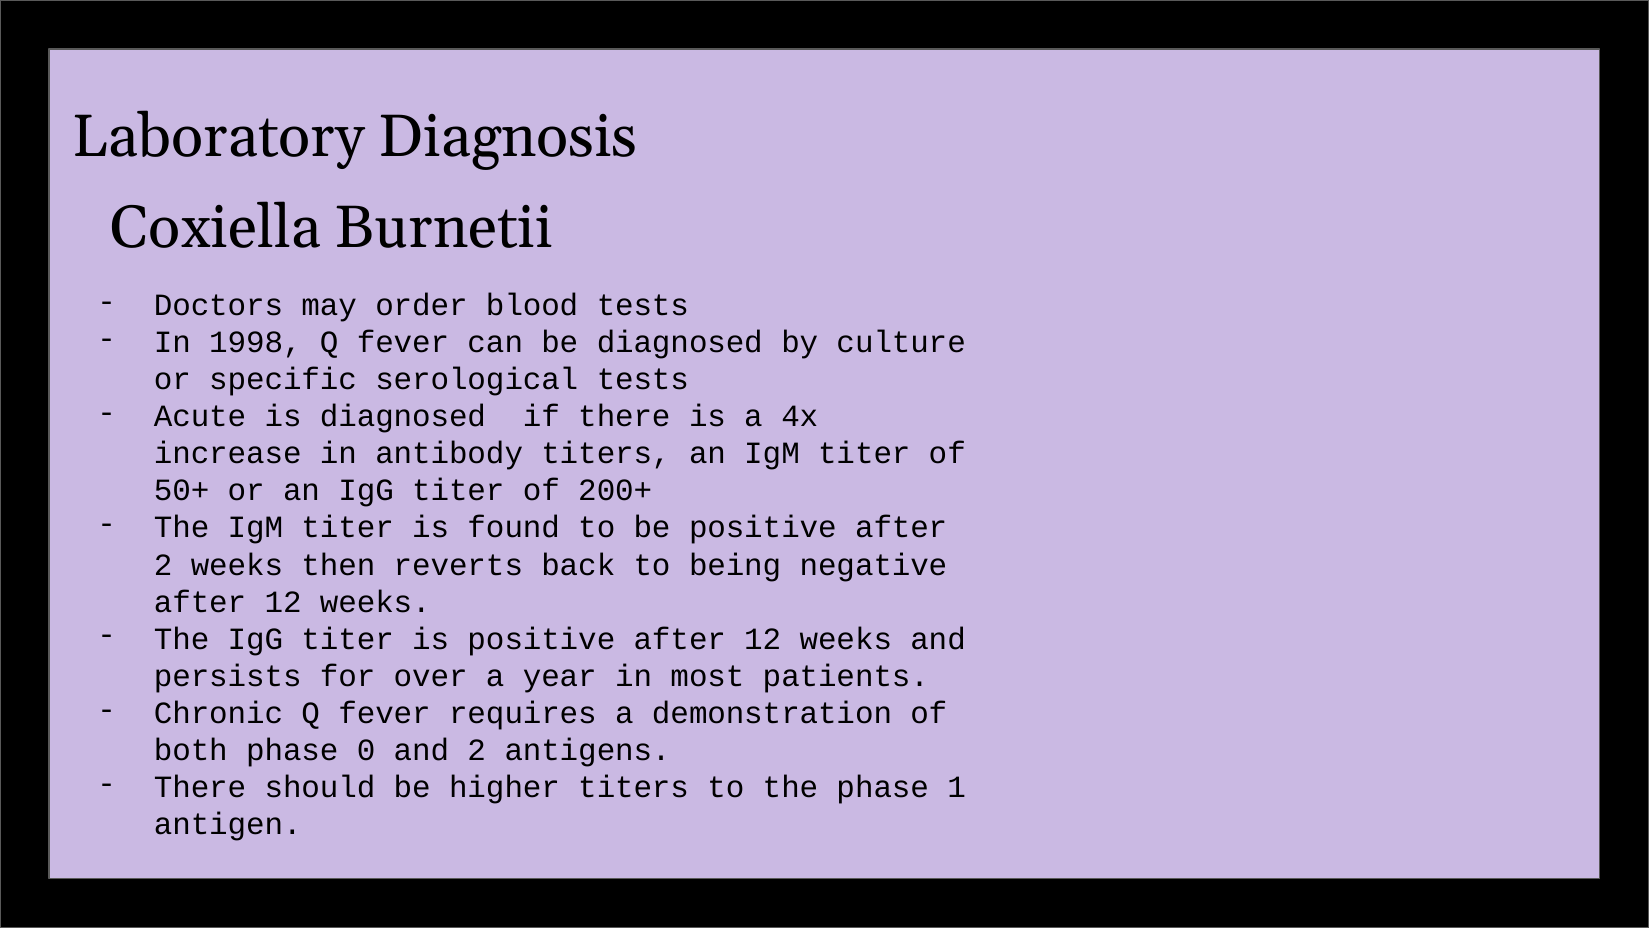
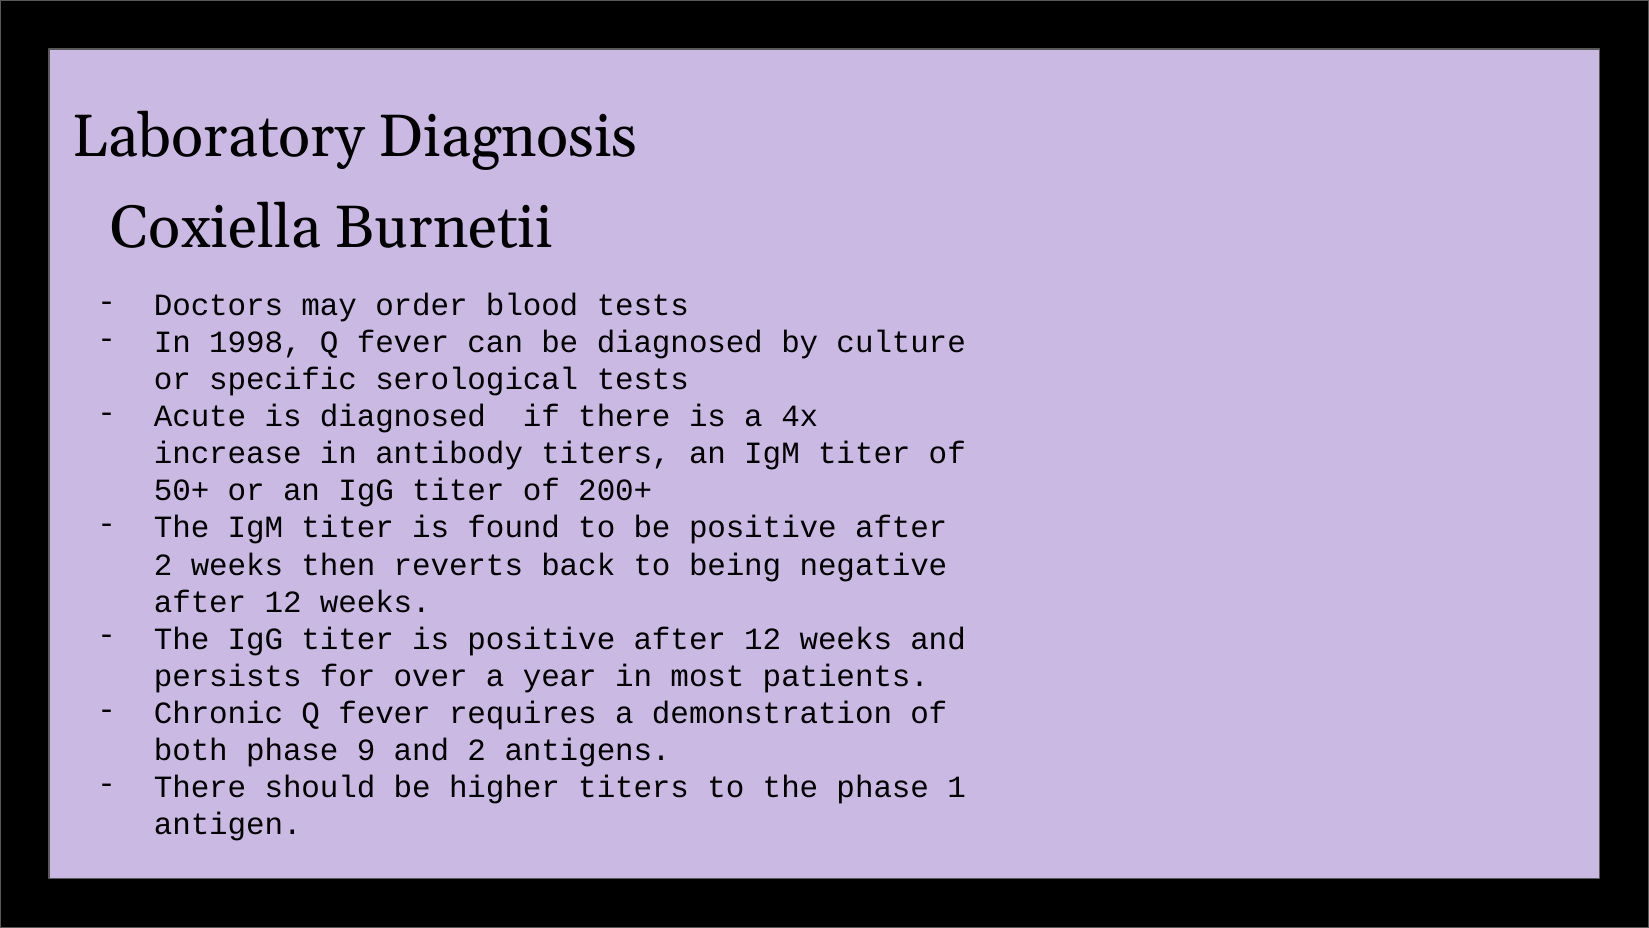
0: 0 -> 9
